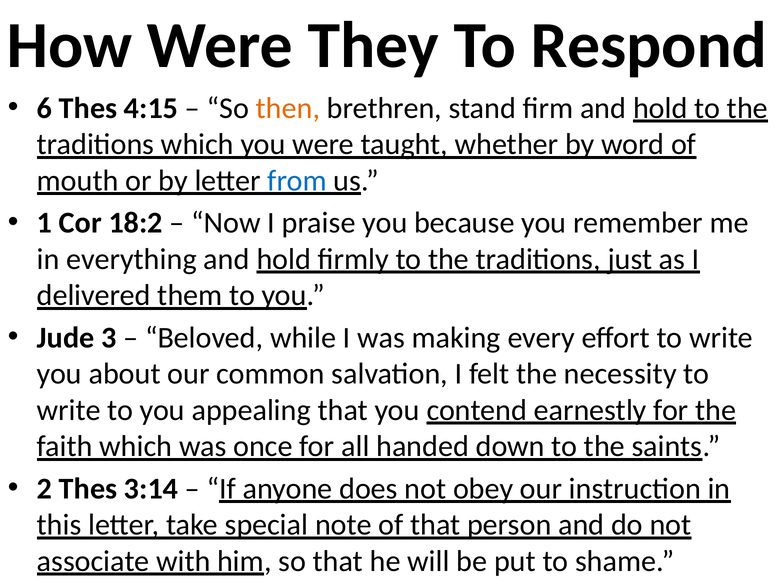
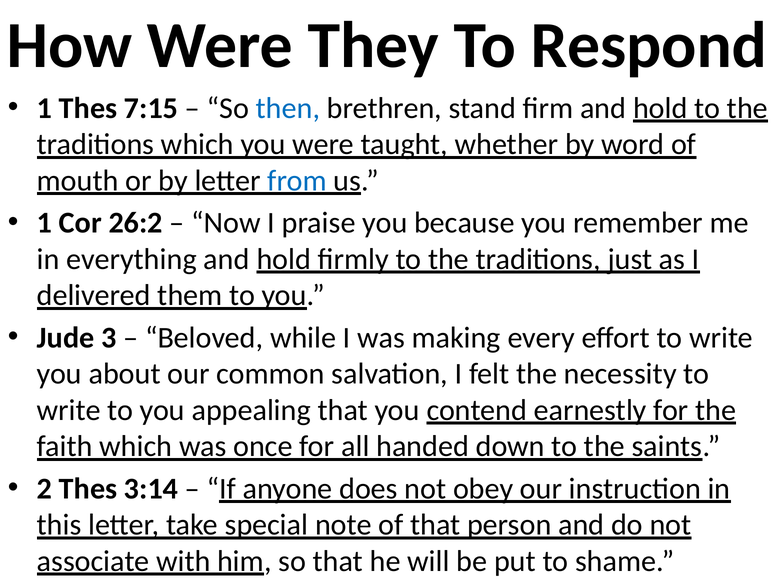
6 at (45, 108): 6 -> 1
4:15: 4:15 -> 7:15
then colour: orange -> blue
18:2: 18:2 -> 26:2
